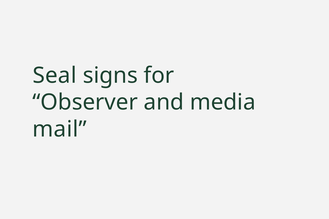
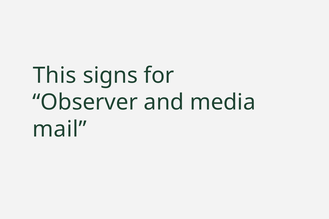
Seal: Seal -> This
